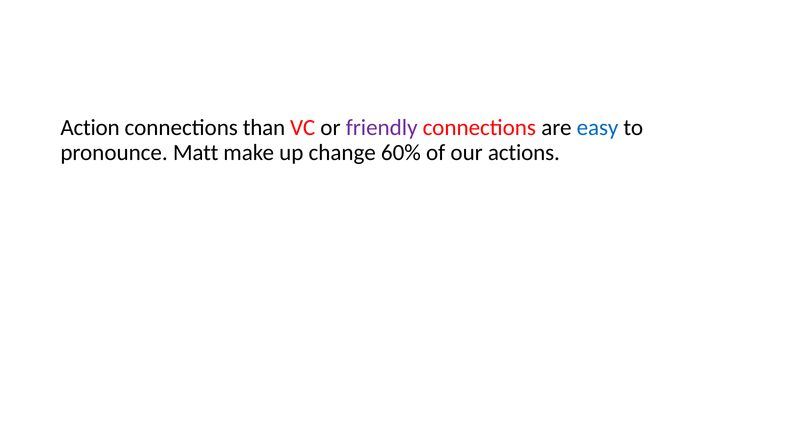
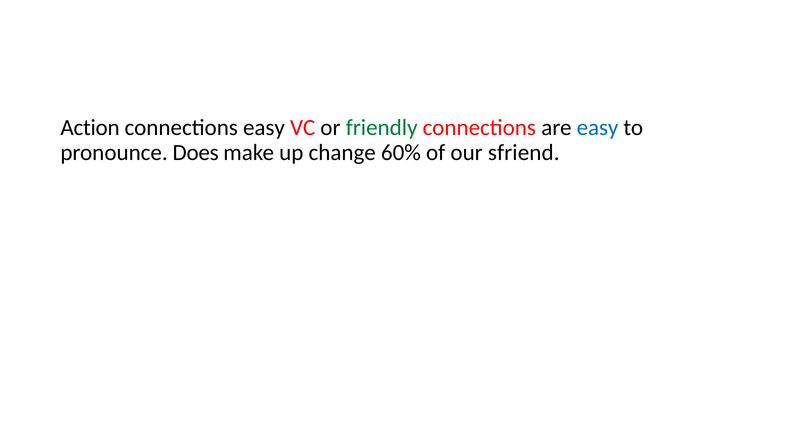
connections than: than -> easy
friendly colour: purple -> green
Matt: Matt -> Does
actions: actions -> sfriend
